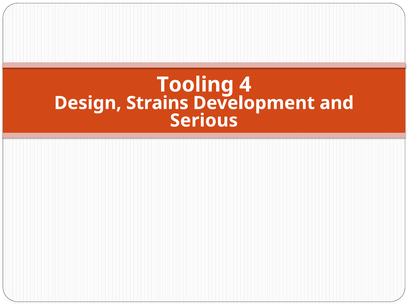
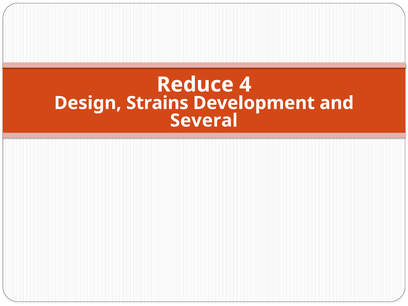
Tooling: Tooling -> Reduce
Serious: Serious -> Several
